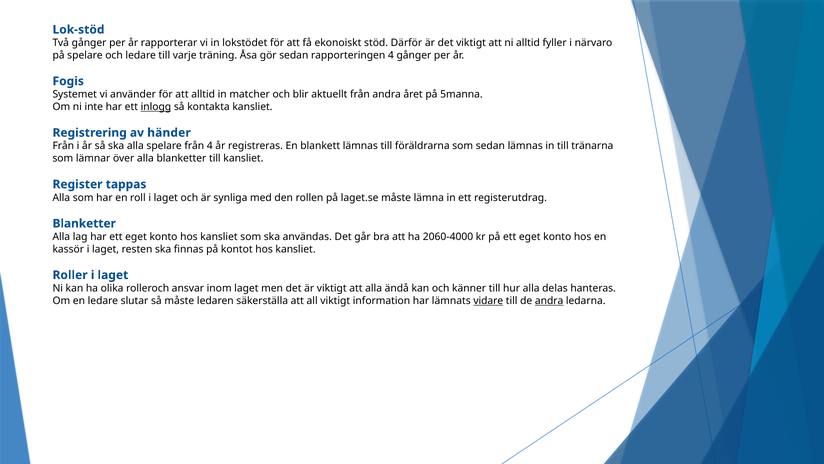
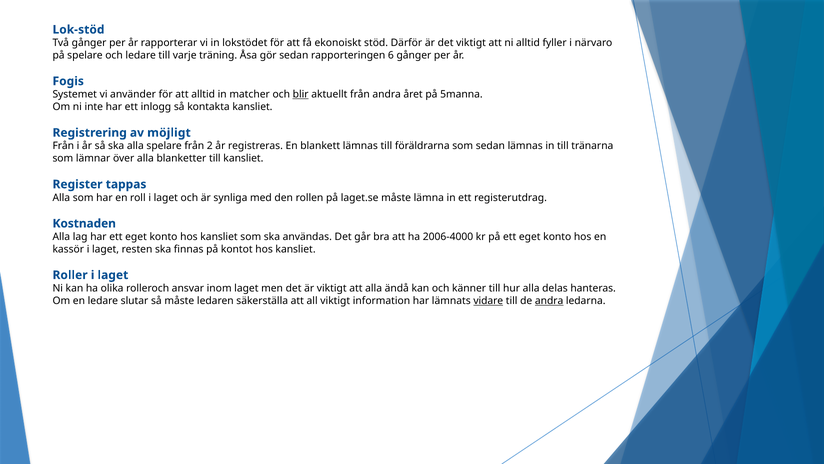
rapporteringen 4: 4 -> 6
blir underline: none -> present
inlogg underline: present -> none
händer: händer -> möjligt
från 4: 4 -> 2
Blanketter at (84, 223): Blanketter -> Kostnaden
2060-4000: 2060-4000 -> 2006-4000
